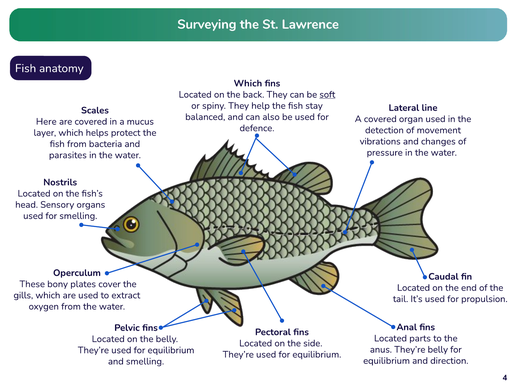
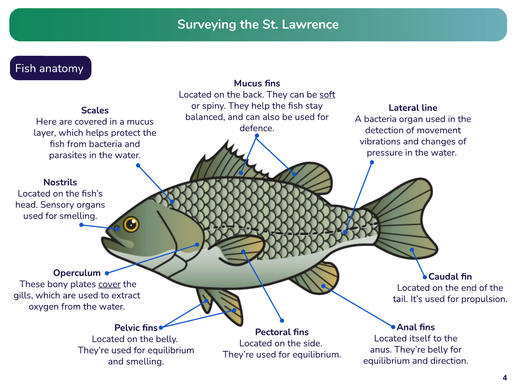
Which at (248, 83): Which -> Mucus
A covered: covered -> bacteria
cover underline: none -> present
parts: parts -> itself
